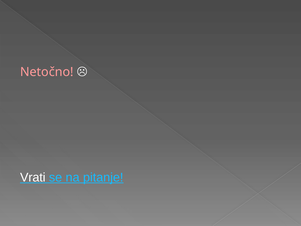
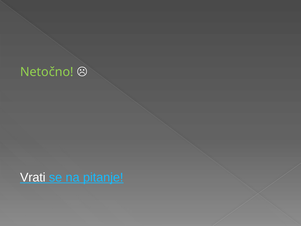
Netočno colour: pink -> light green
